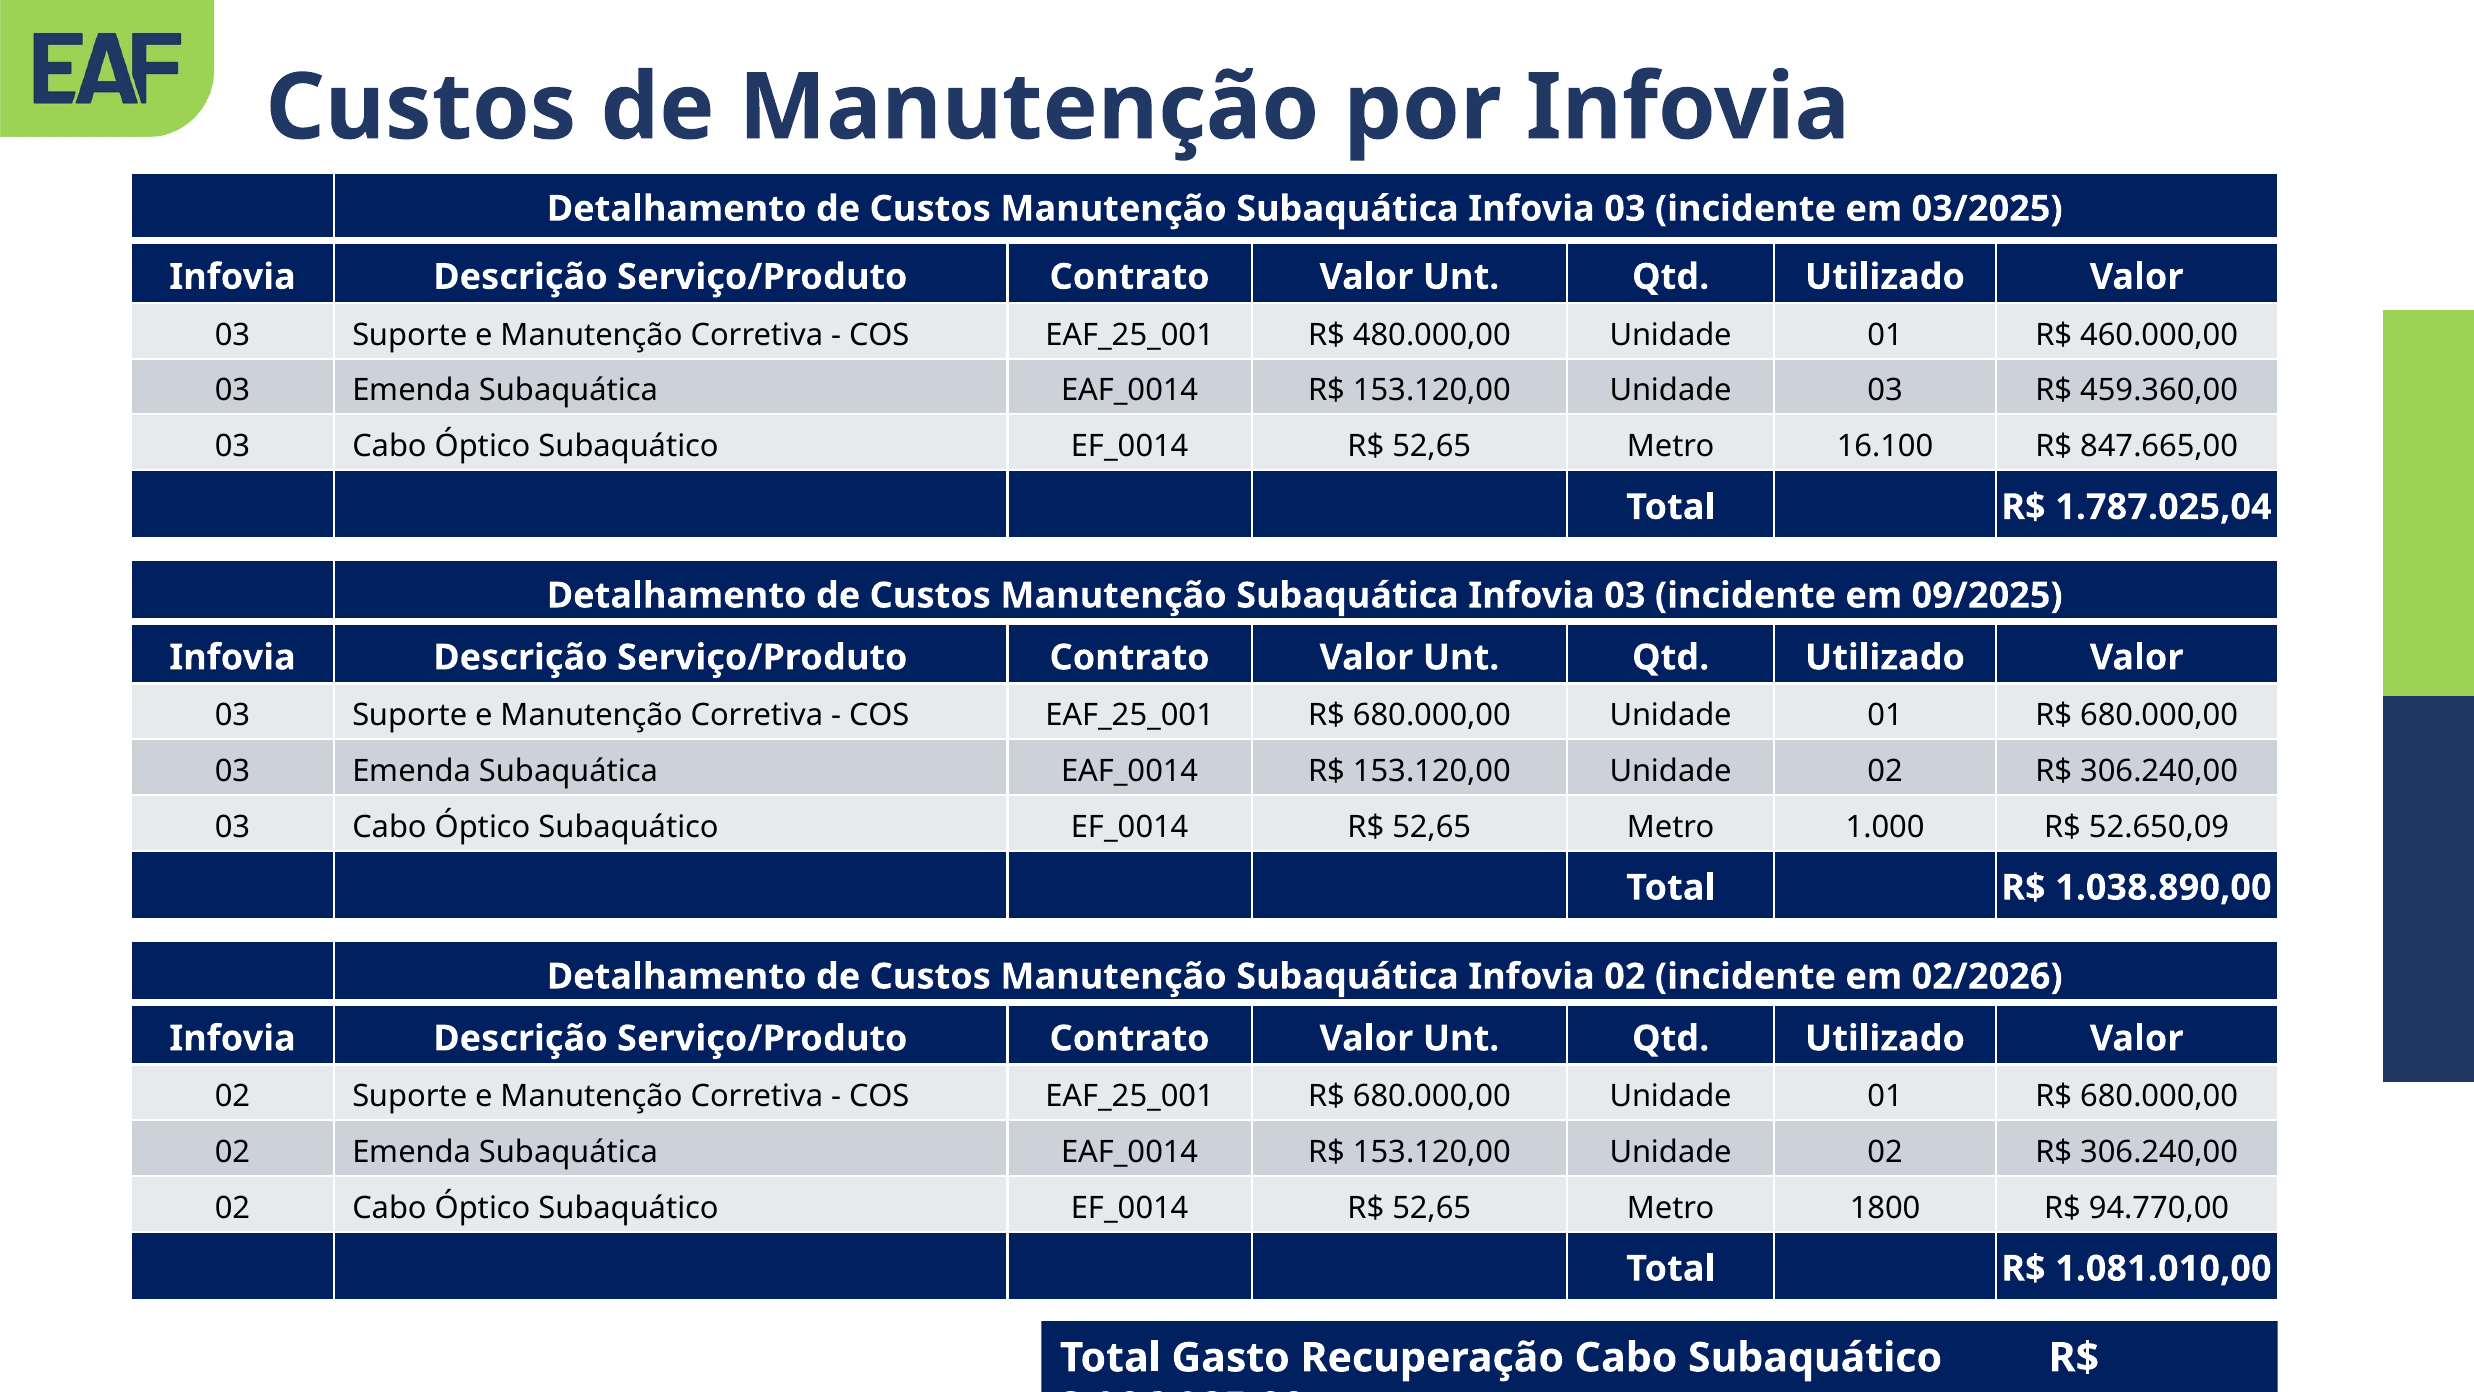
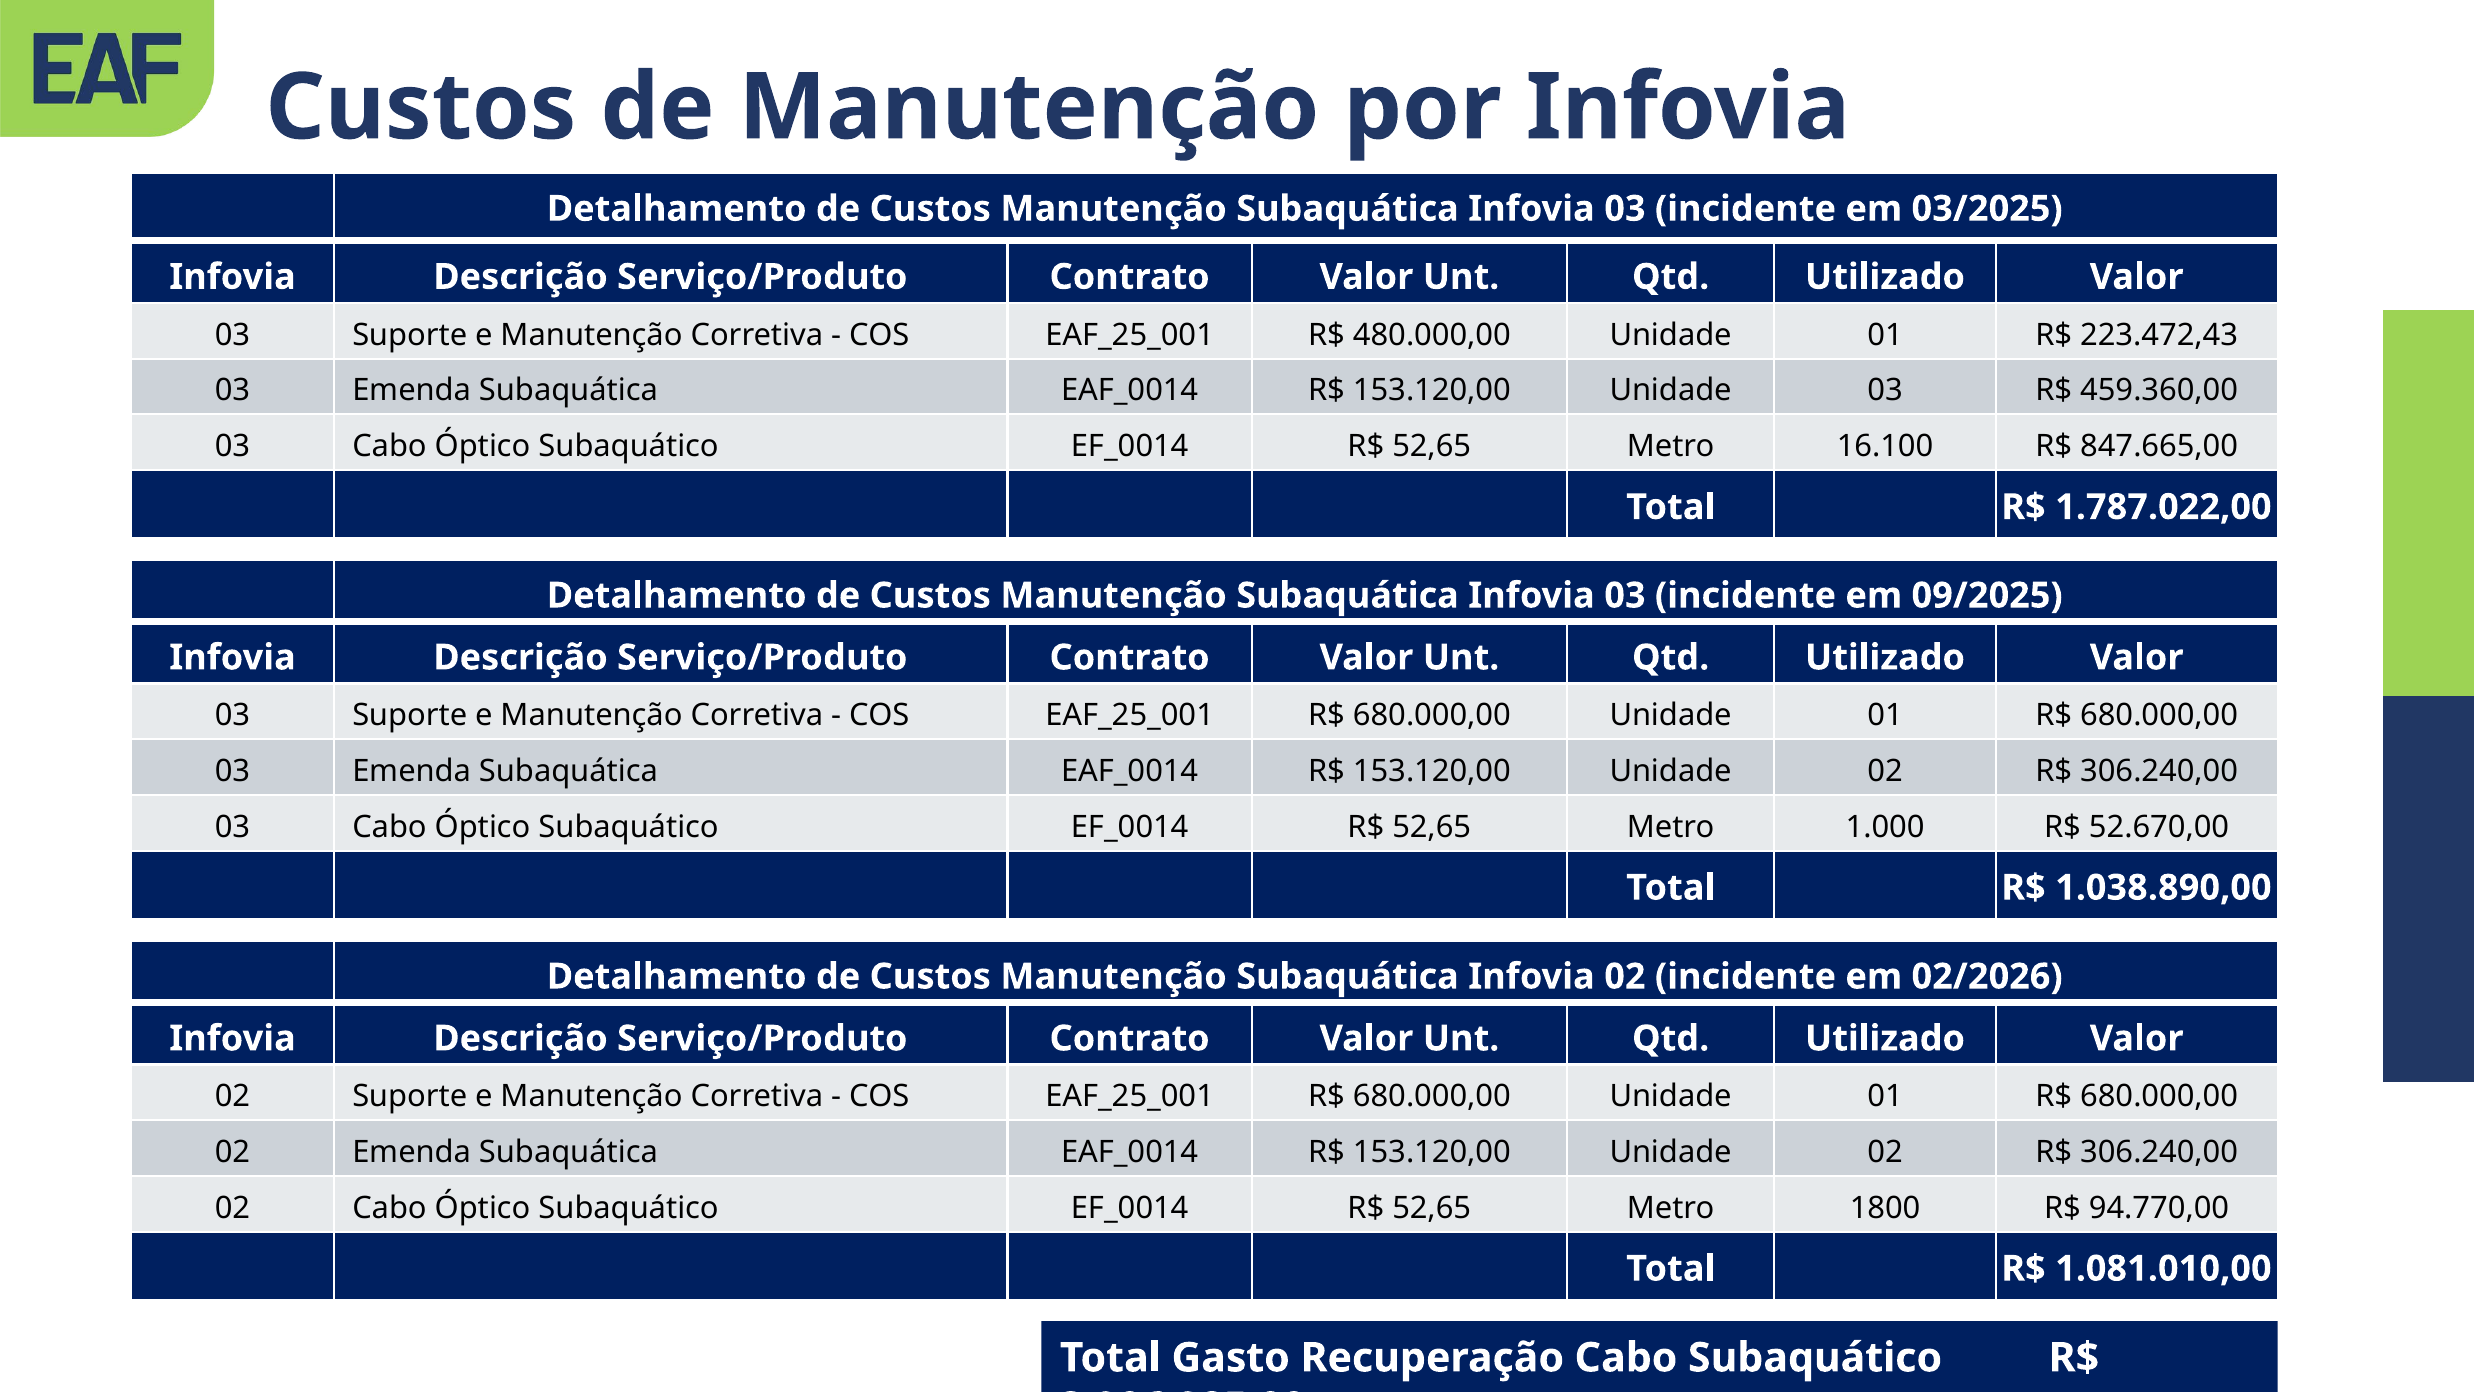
460.000,00: 460.000,00 -> 223.472,43
1.787.025,04: 1.787.025,04 -> 1.787.022,00
52.650,09: 52.650,09 -> 52.670,00
